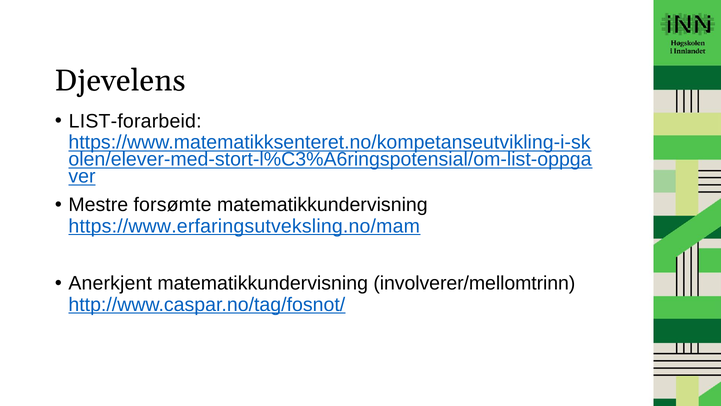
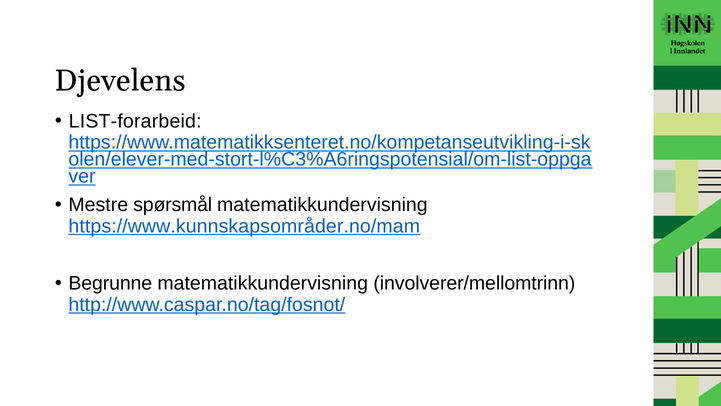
forsømte: forsømte -> spørsmål
https://www.erfaringsutveksling.no/mam: https://www.erfaringsutveksling.no/mam -> https://www.kunnskapsområder.no/mam
Anerkjent: Anerkjent -> Begrunne
